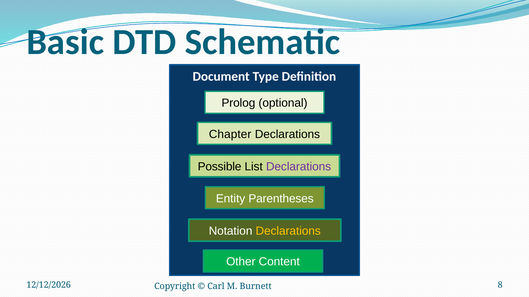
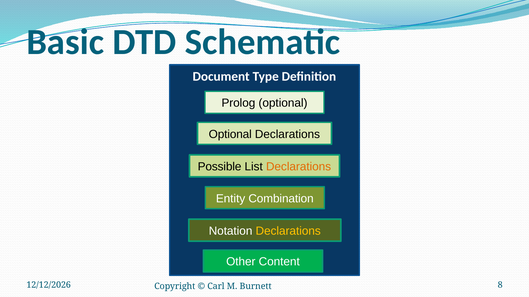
Chapter at (230, 134): Chapter -> Optional
Declarations at (299, 167) colour: purple -> orange
Parentheses: Parentheses -> Combination
